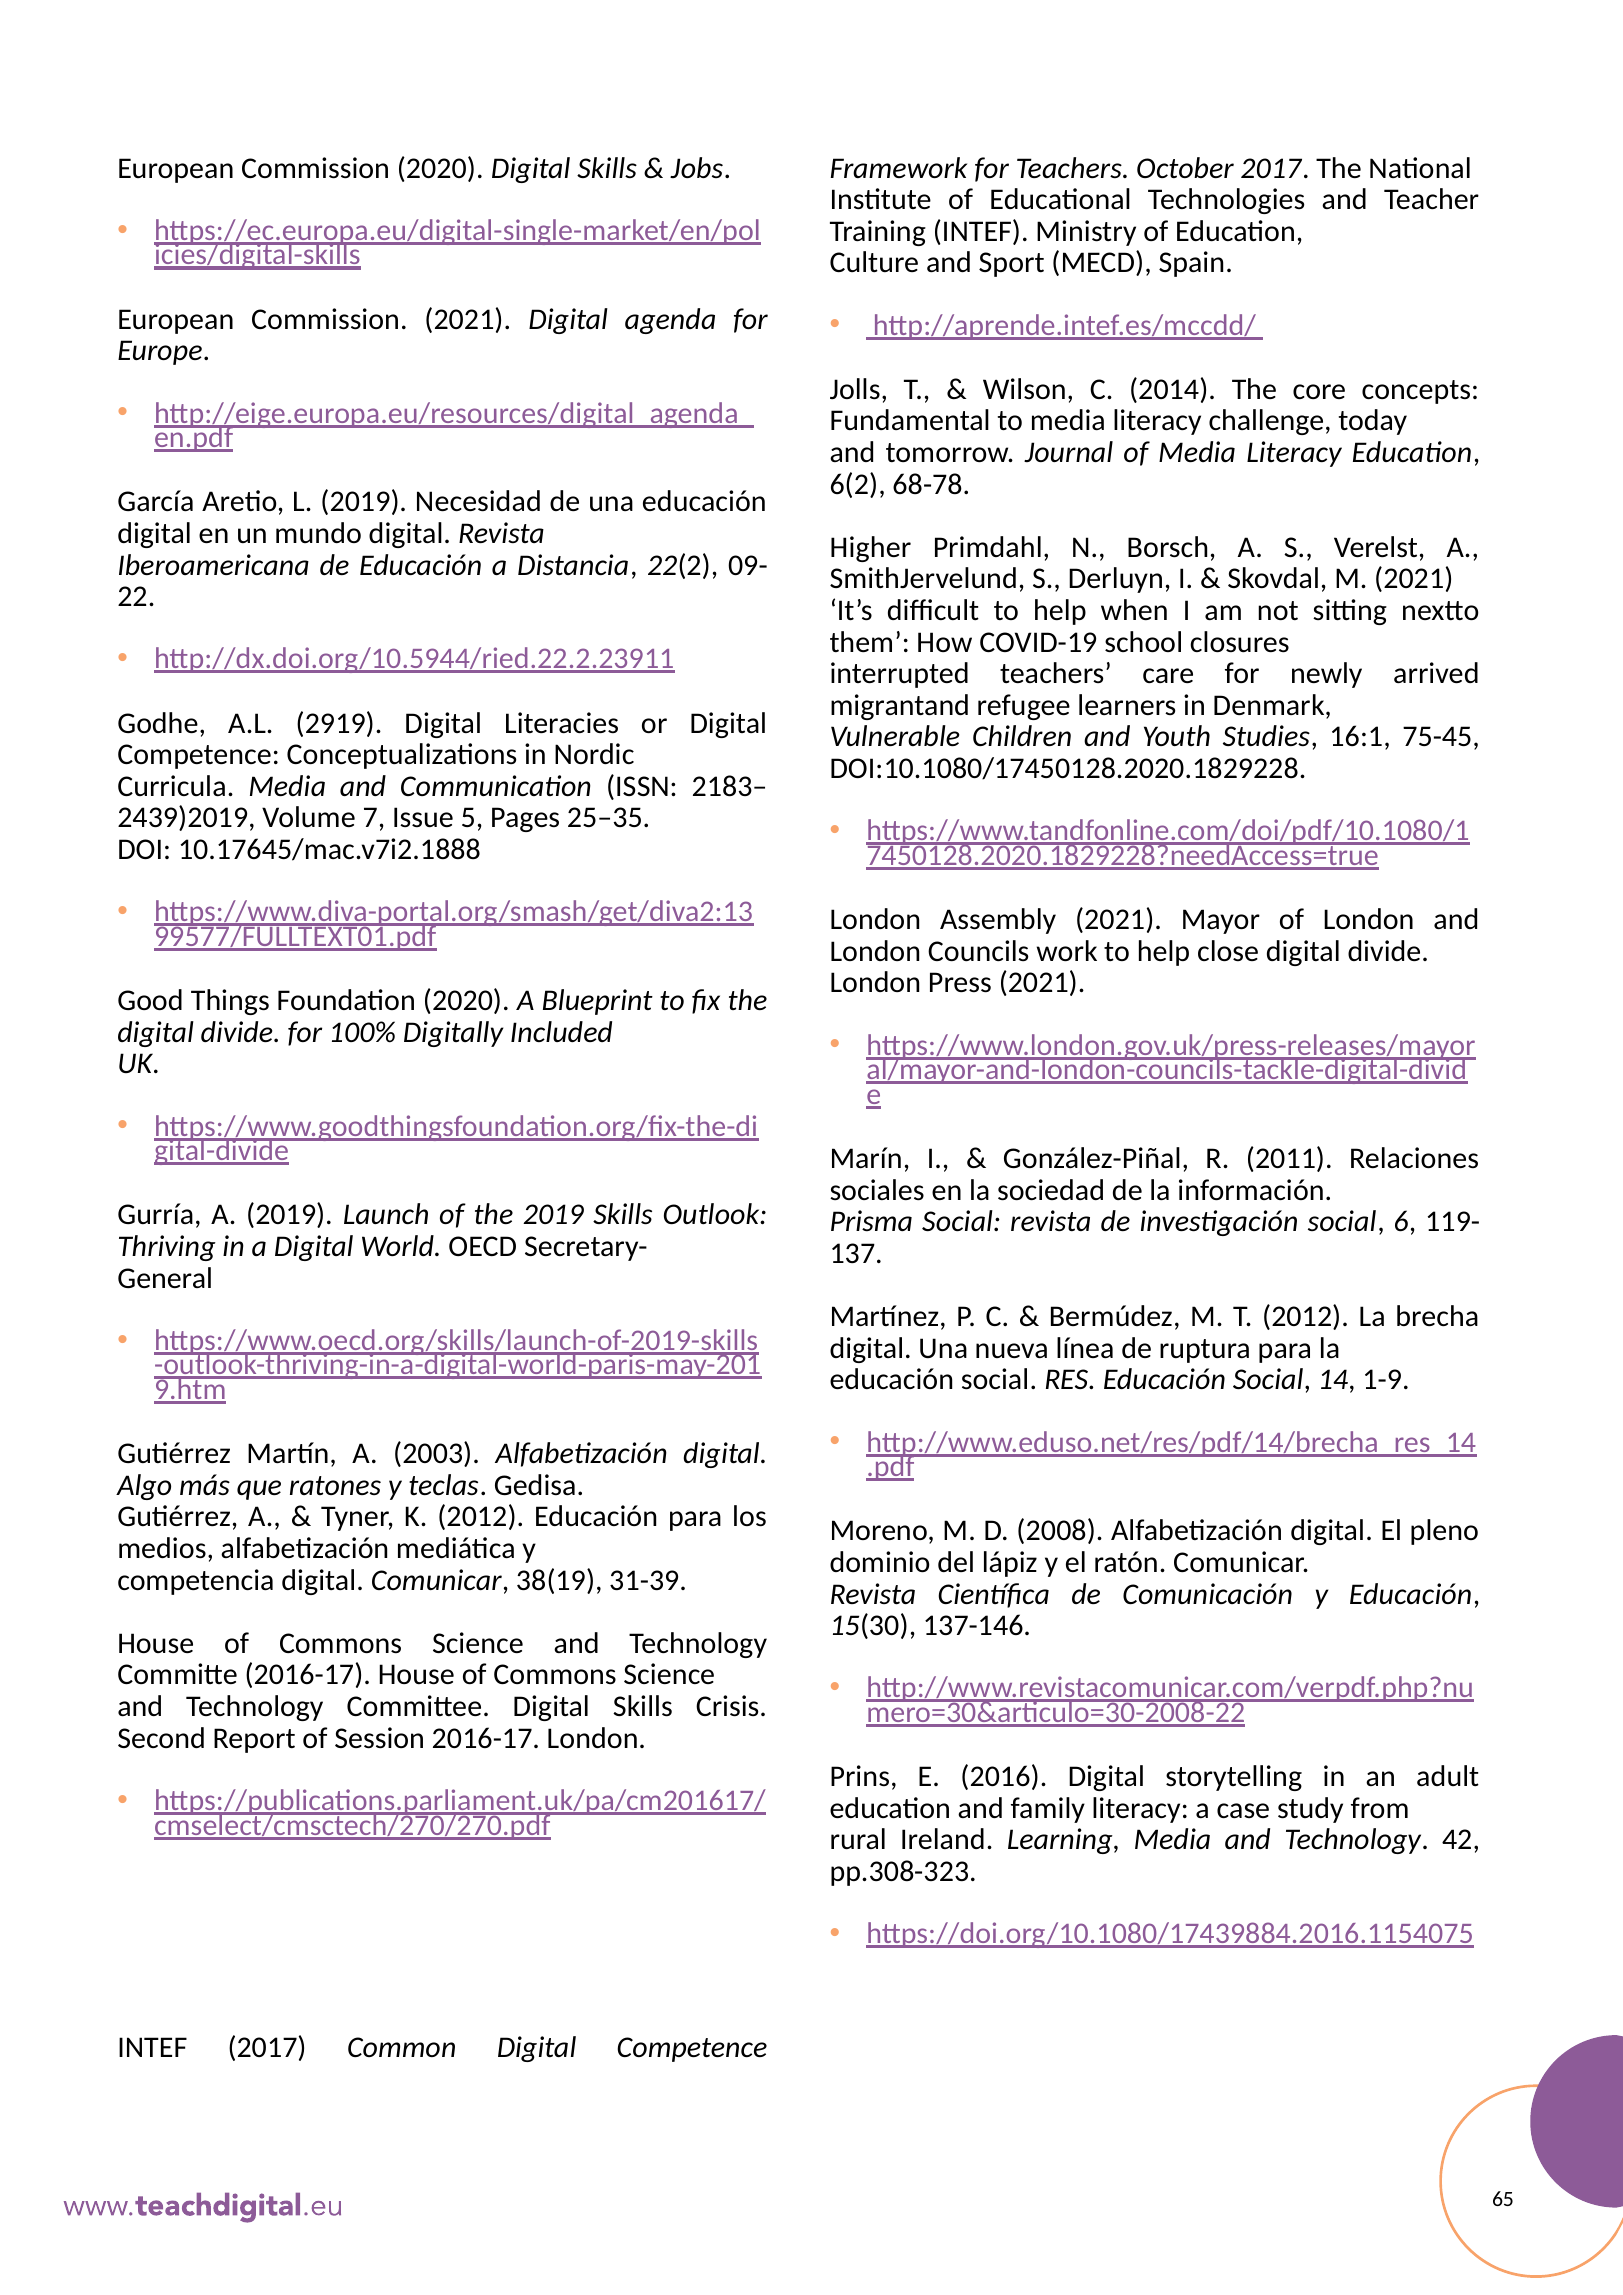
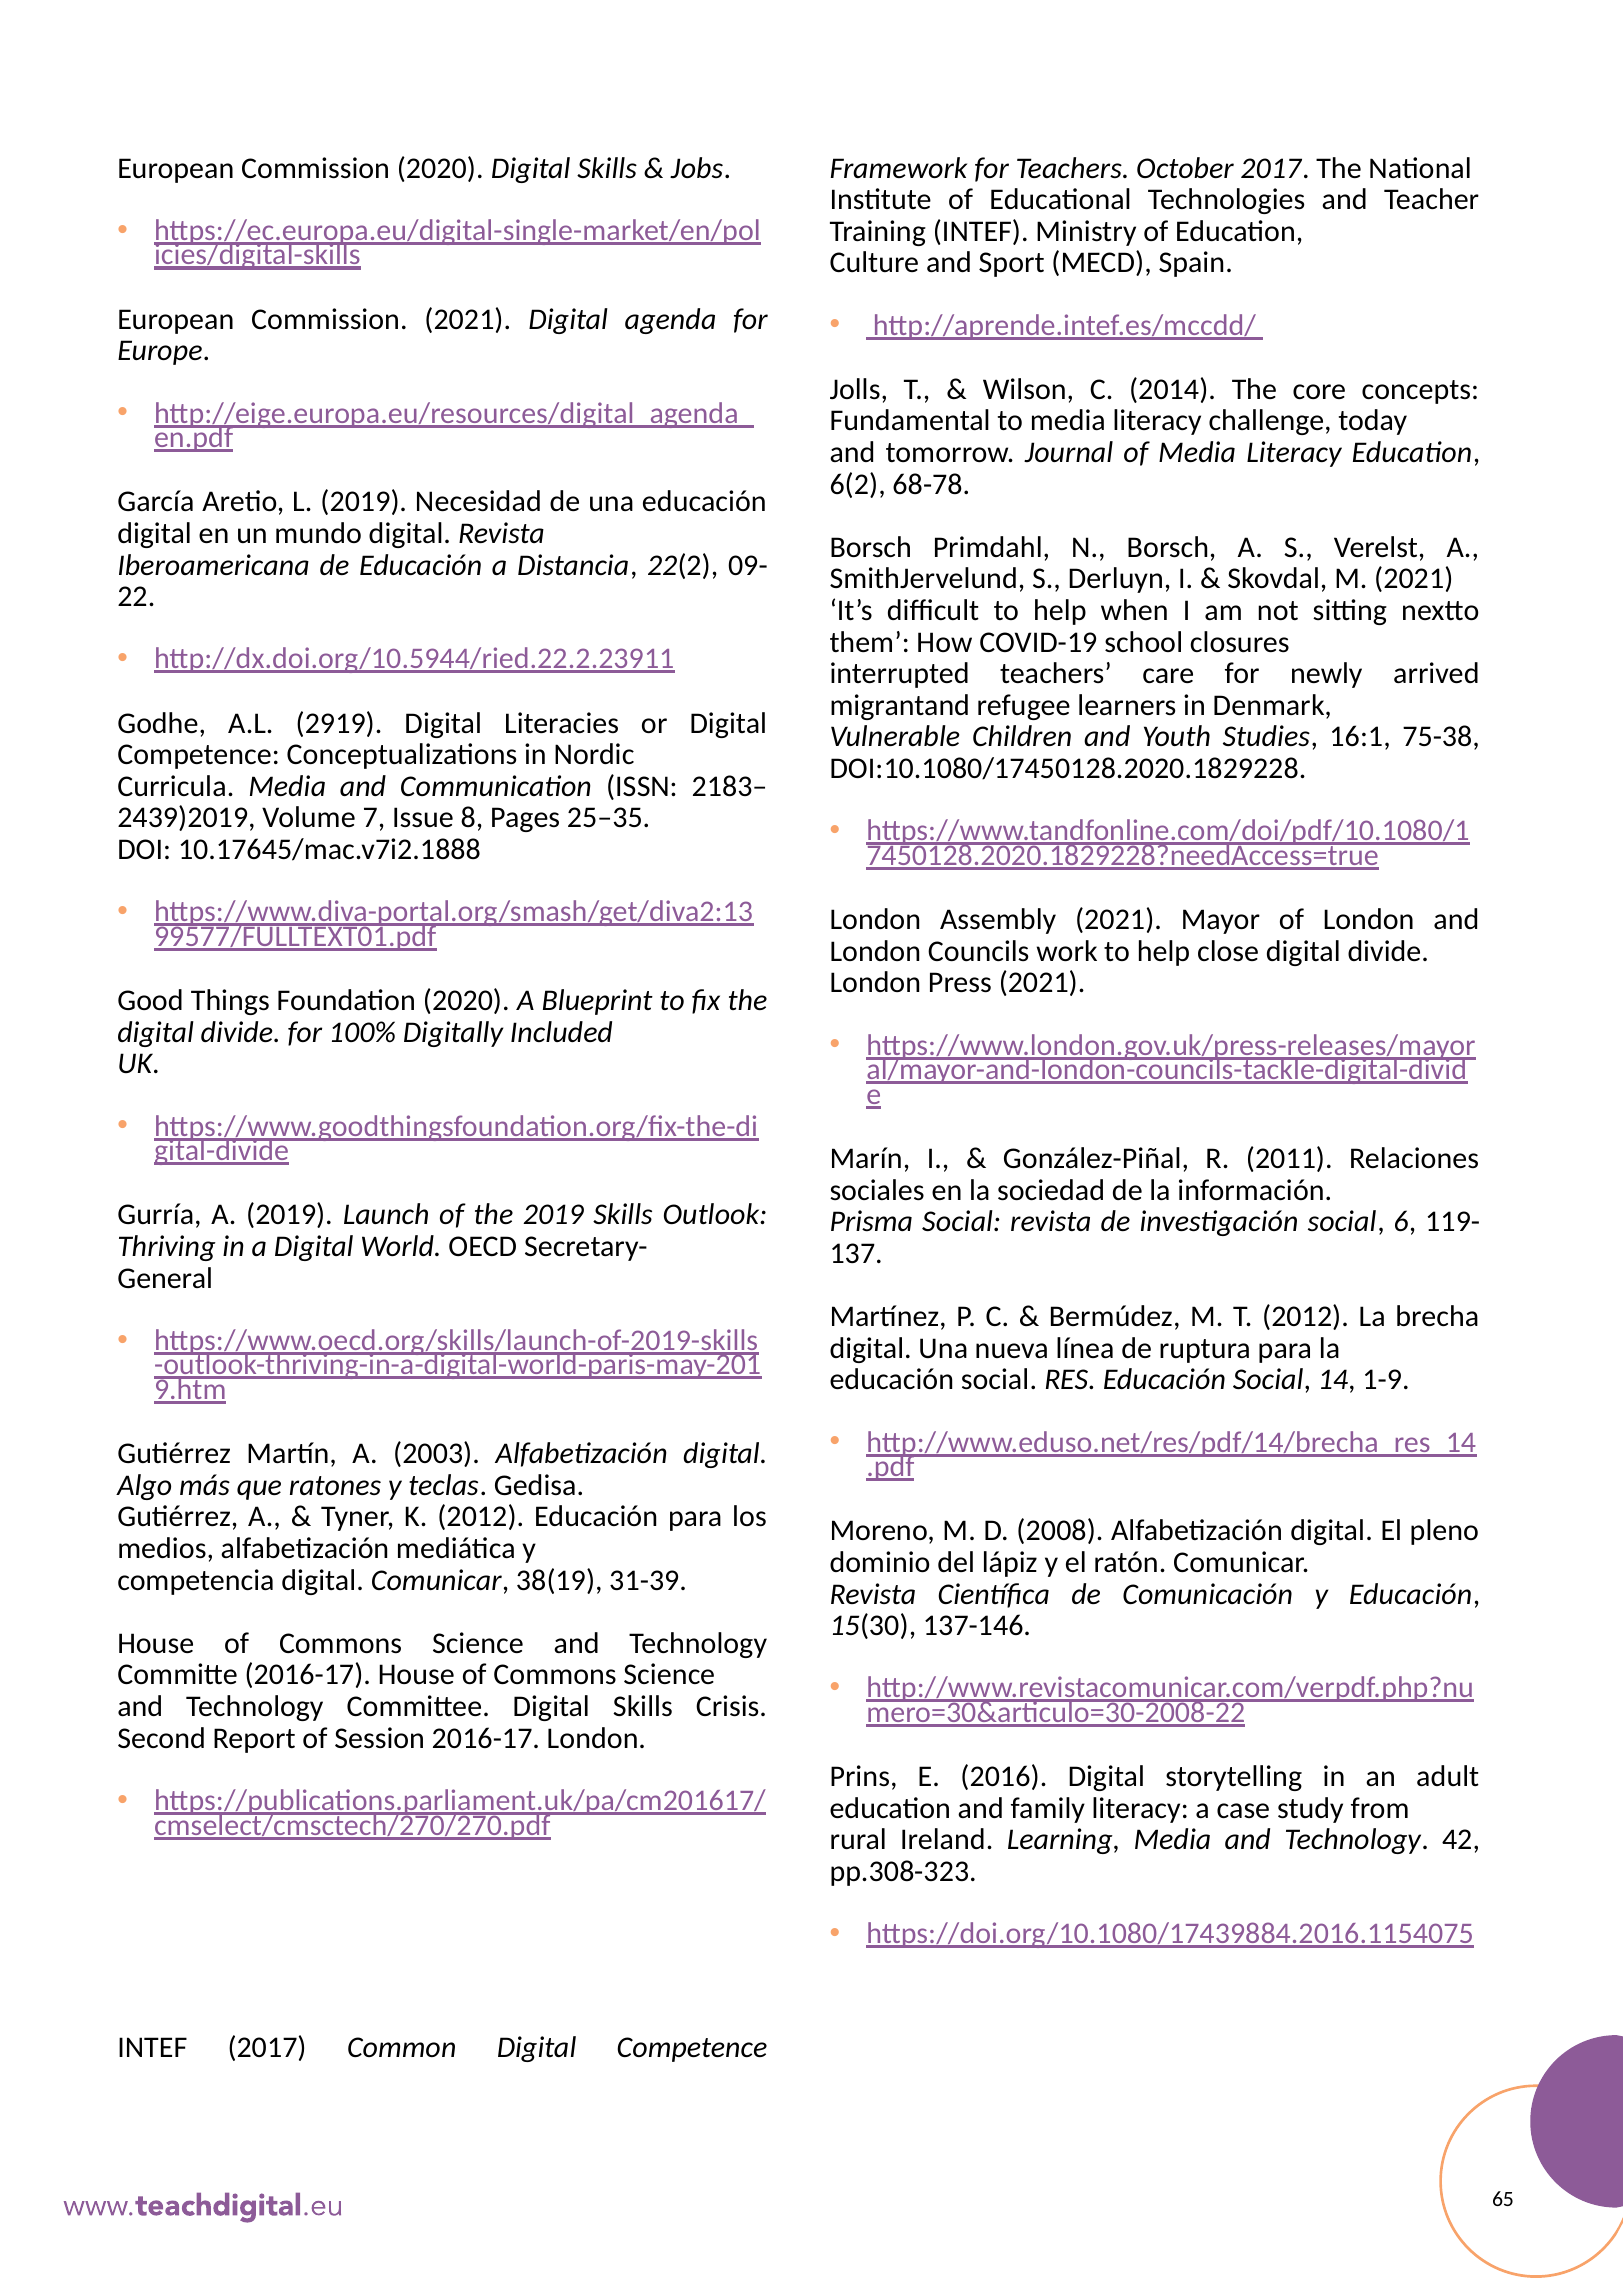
Higher at (871, 548): Higher -> Borsch
75-45: 75-45 -> 75-38
5: 5 -> 8
